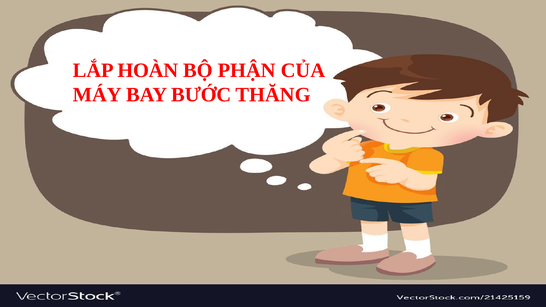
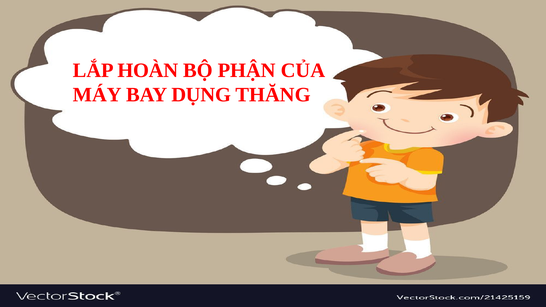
BƯỚC: BƯỚC -> DỤNG
